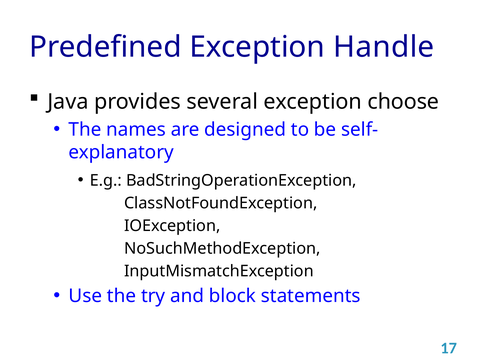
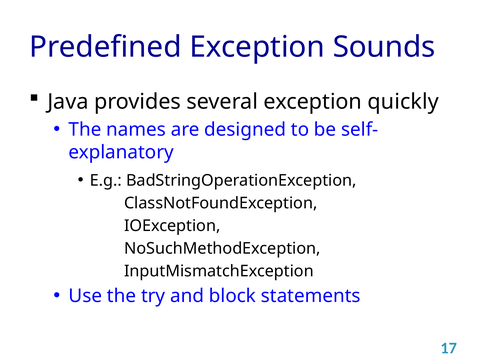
Handle: Handle -> Sounds
choose: choose -> quickly
